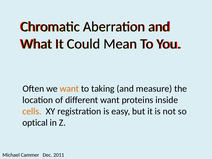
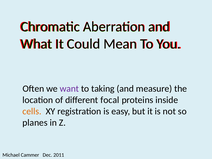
want at (69, 89) colour: orange -> purple
different want: want -> focal
optical: optical -> planes
